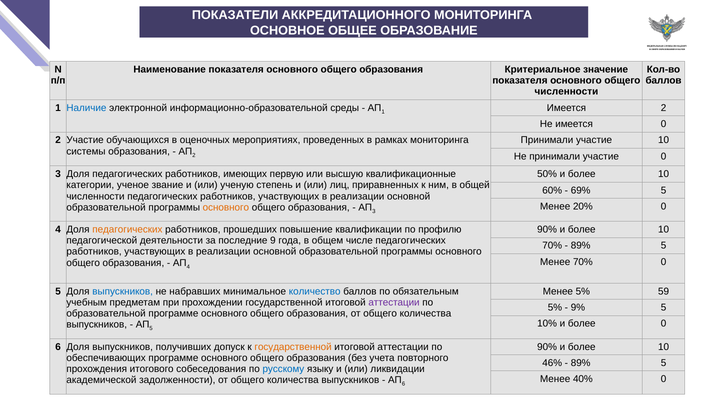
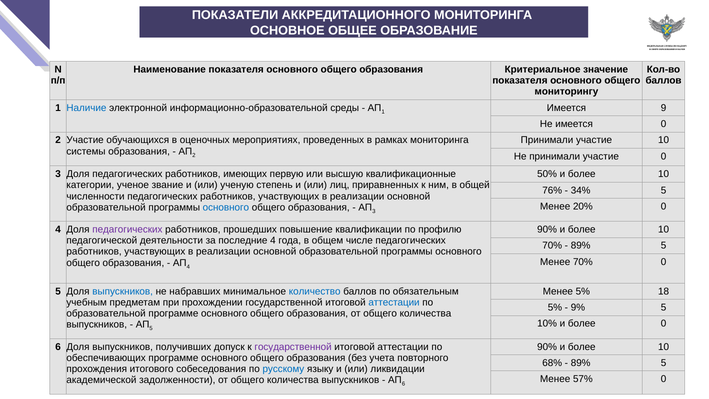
численности at (566, 92): численности -> мониторингу
Имеется 2: 2 -> 9
60%: 60% -> 76%
69%: 69% -> 34%
основного at (226, 207) colour: orange -> blue
педагогических at (127, 229) colour: orange -> purple
последние 9: 9 -> 4
59: 59 -> 18
аттестации at (394, 302) colour: purple -> blue
государственной at (293, 347) colour: orange -> purple
46%: 46% -> 68%
40%: 40% -> 57%
